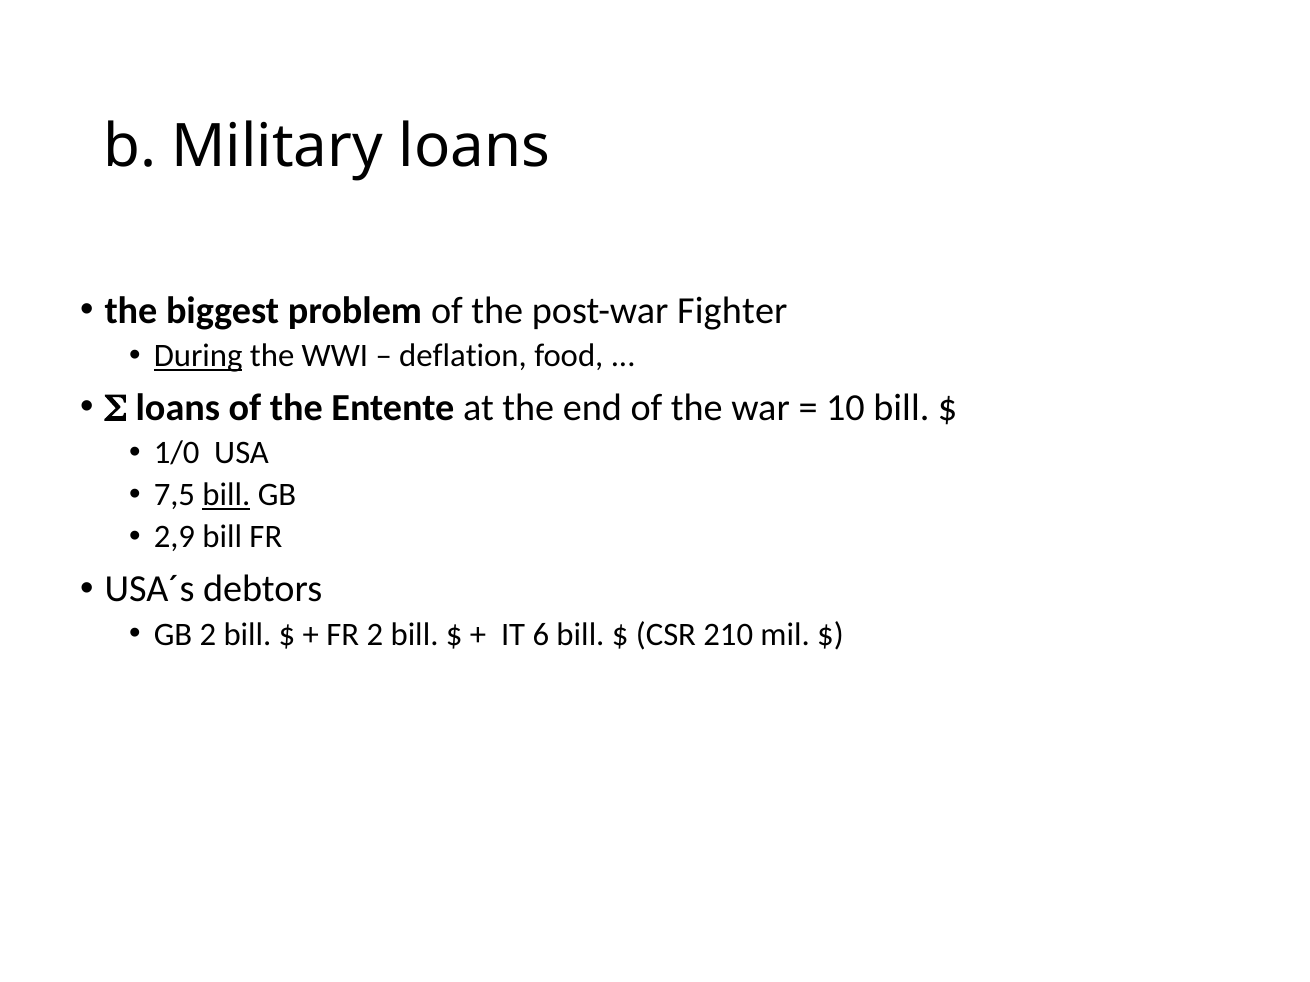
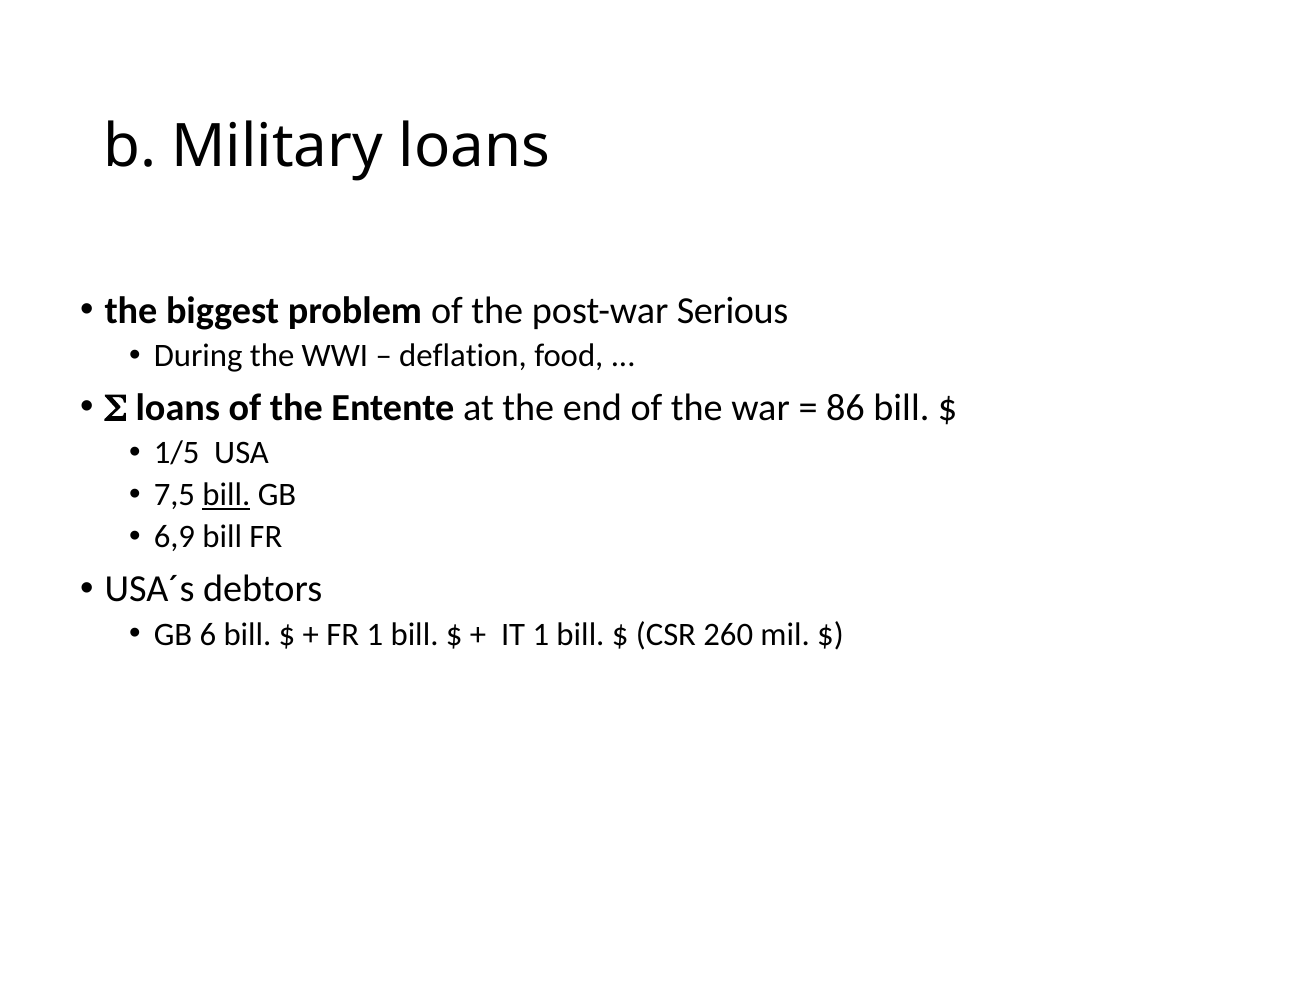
Fighter: Fighter -> Serious
During underline: present -> none
10: 10 -> 86
1/0: 1/0 -> 1/5
2,9: 2,9 -> 6,9
GB 2: 2 -> 6
FR 2: 2 -> 1
IT 6: 6 -> 1
210: 210 -> 260
